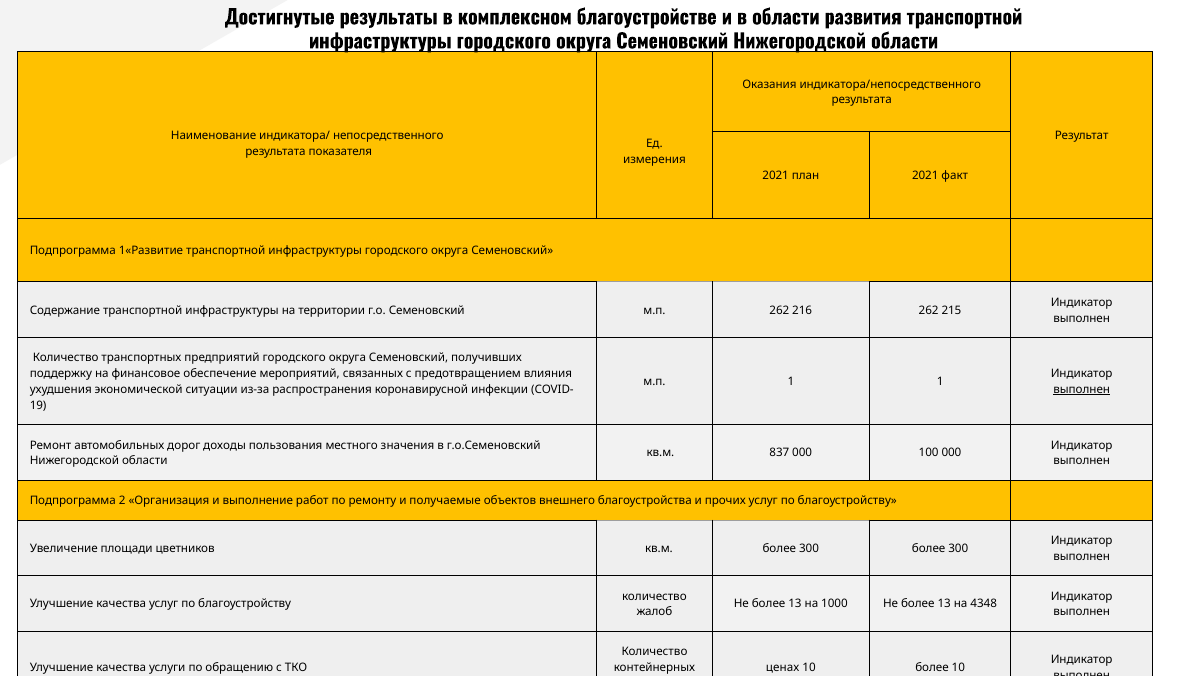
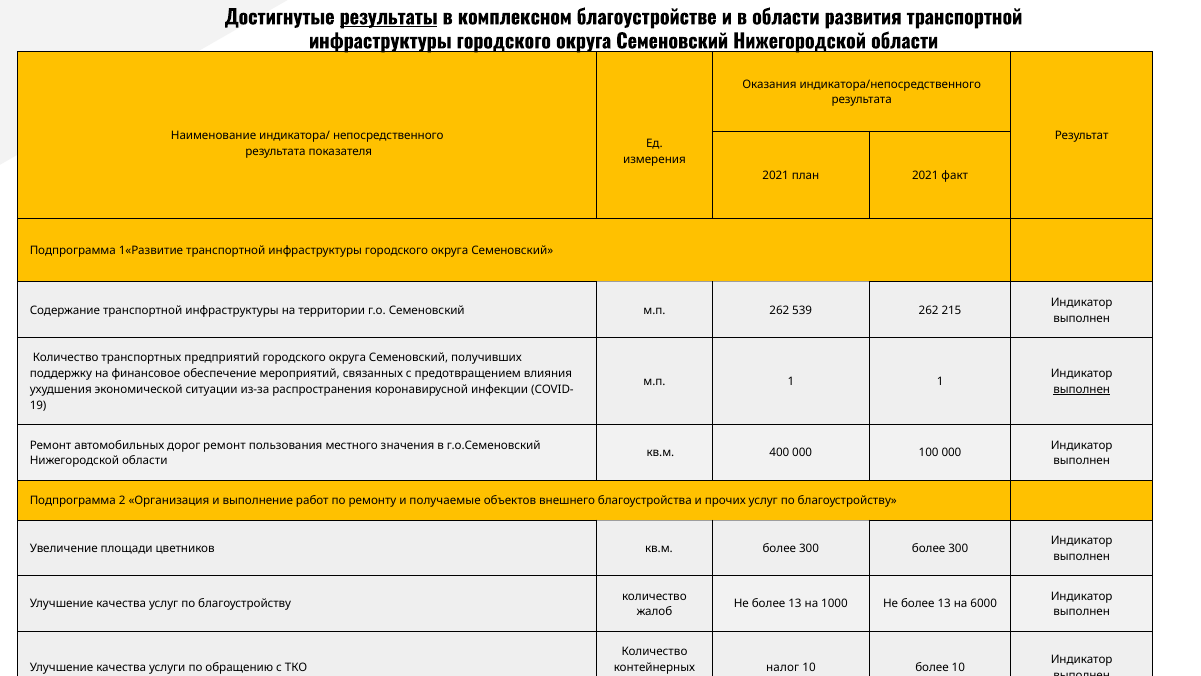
результаты underline: none -> present
216: 216 -> 539
дорог доходы: доходы -> ремонт
837: 837 -> 400
4348: 4348 -> 6000
ценах: ценах -> налог
